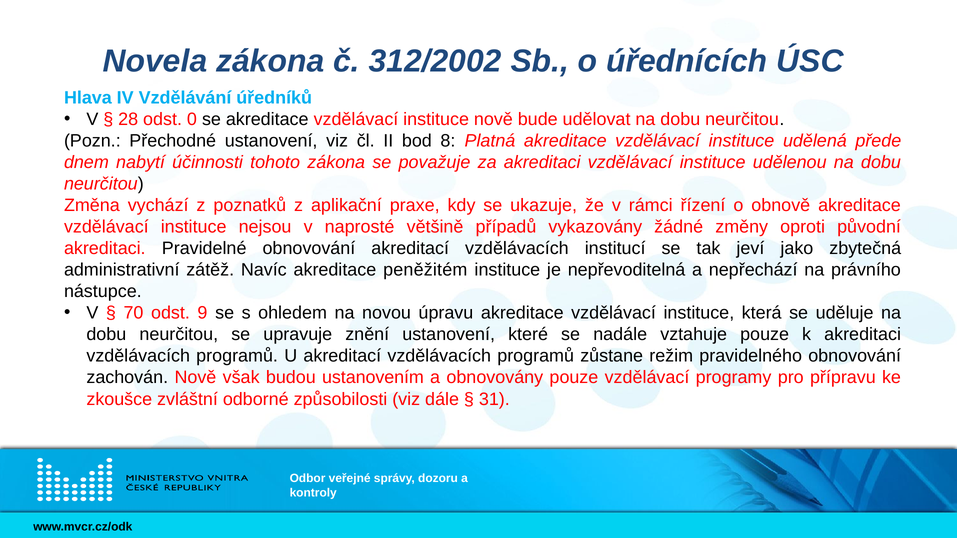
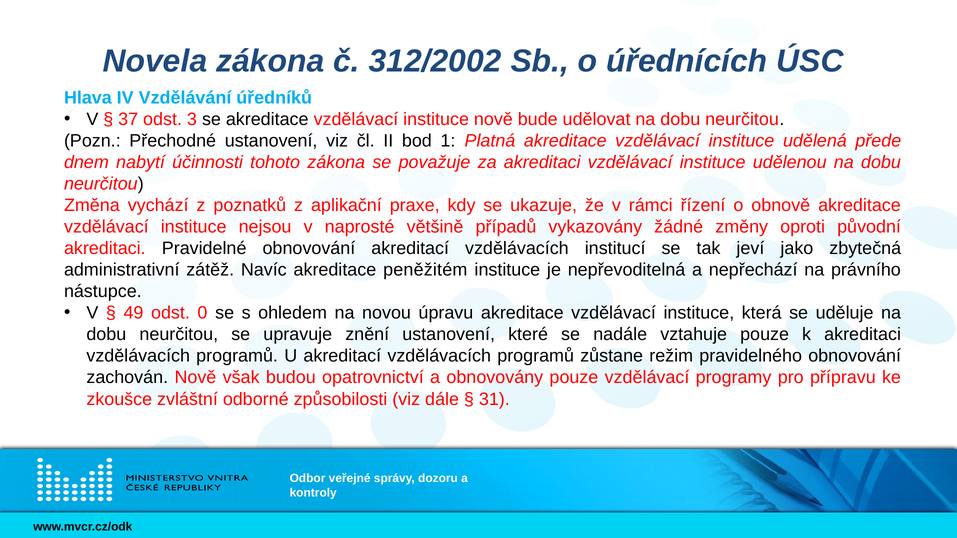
28: 28 -> 37
0: 0 -> 3
8: 8 -> 1
70: 70 -> 49
9: 9 -> 0
ustanovením: ustanovením -> opatrovnictví
